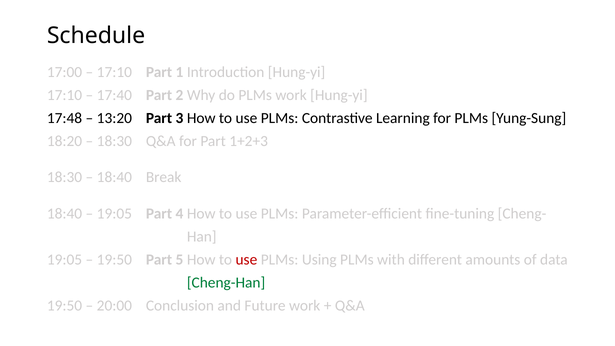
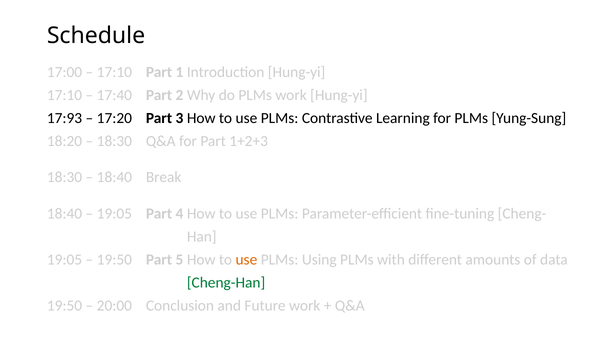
17:48: 17:48 -> 17:93
13:20: 13:20 -> 17:20
use at (246, 260) colour: red -> orange
